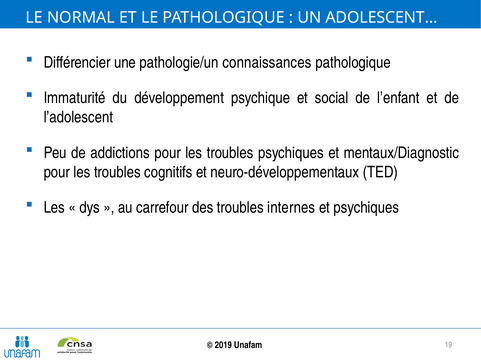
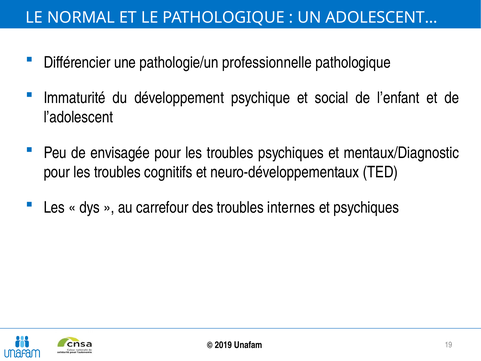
connaissances: connaissances -> professionnelle
addictions: addictions -> envisagée
